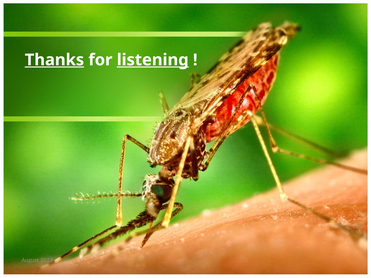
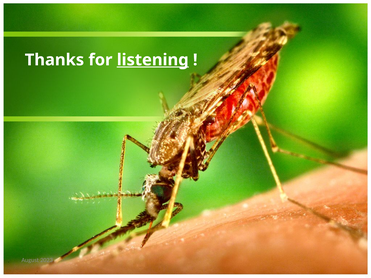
Thanks underline: present -> none
